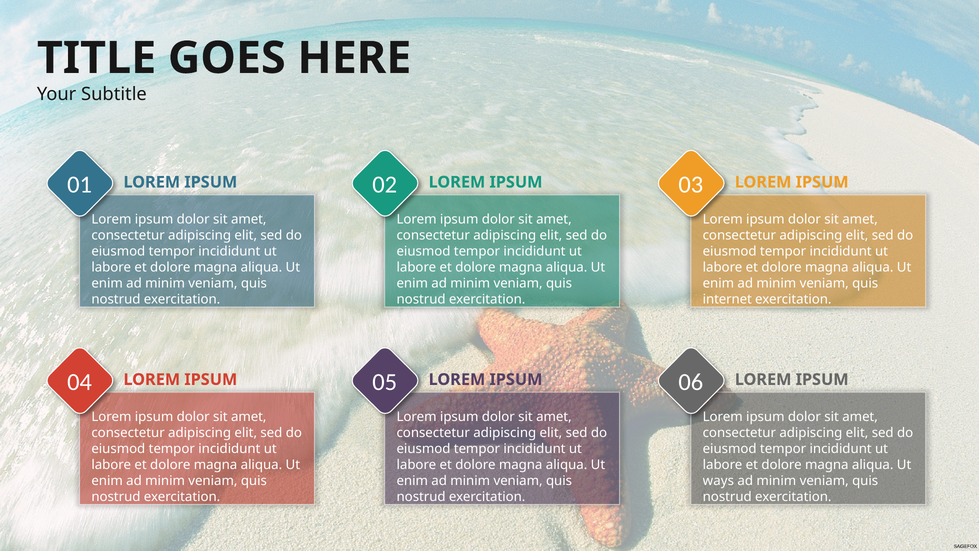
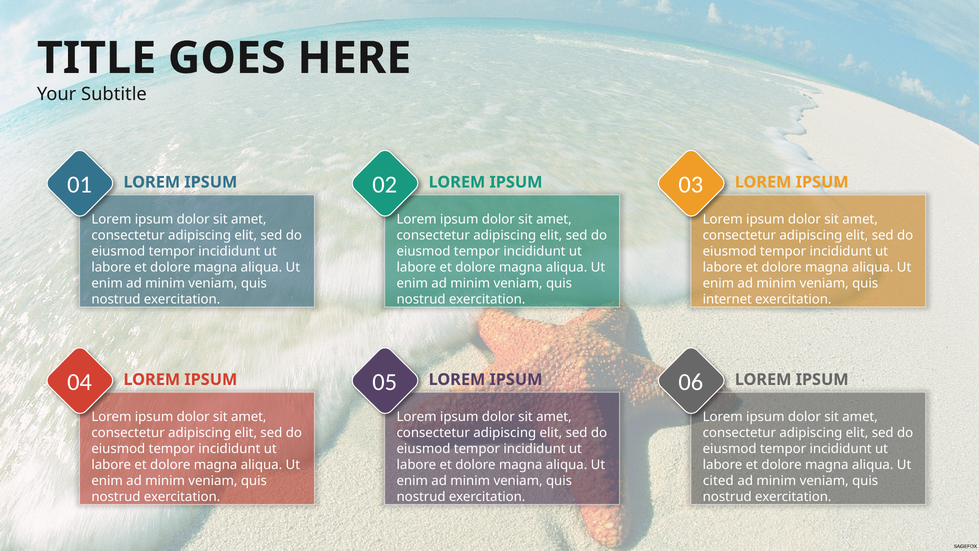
ways: ways -> cited
